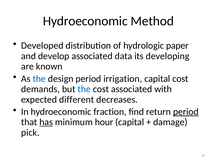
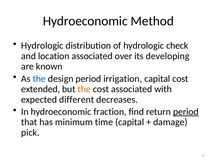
Developed at (42, 46): Developed -> Hydrologic
paper: paper -> check
develop: develop -> location
data: data -> over
demands: demands -> extended
the at (84, 89) colour: blue -> orange
has underline: present -> none
hour: hour -> time
